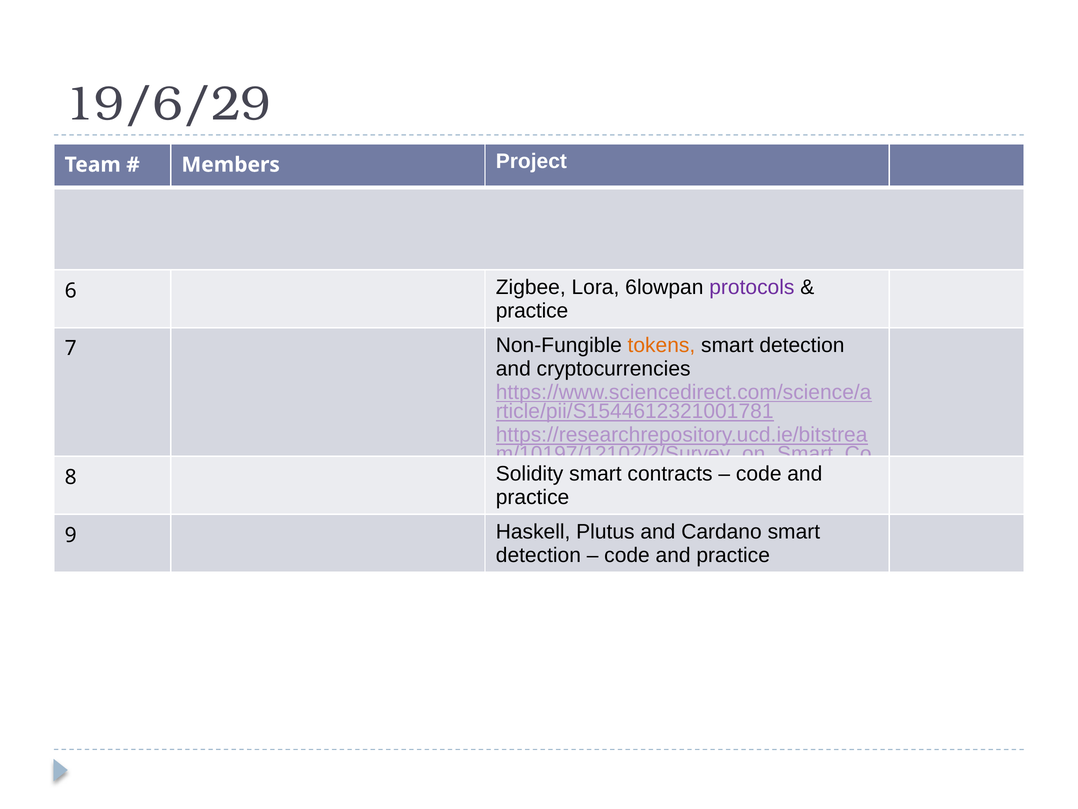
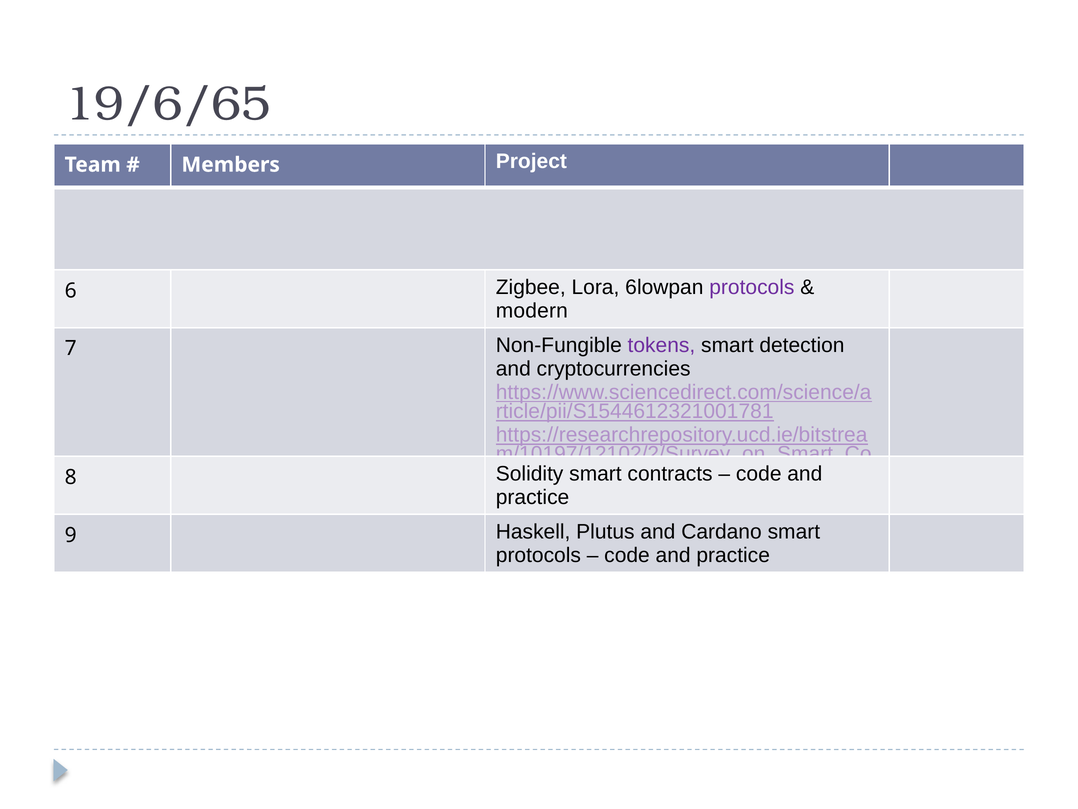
19/6/29: 19/6/29 -> 19/6/65
practice at (532, 311): practice -> modern
tokens colour: orange -> purple
detection at (538, 555): detection -> protocols
